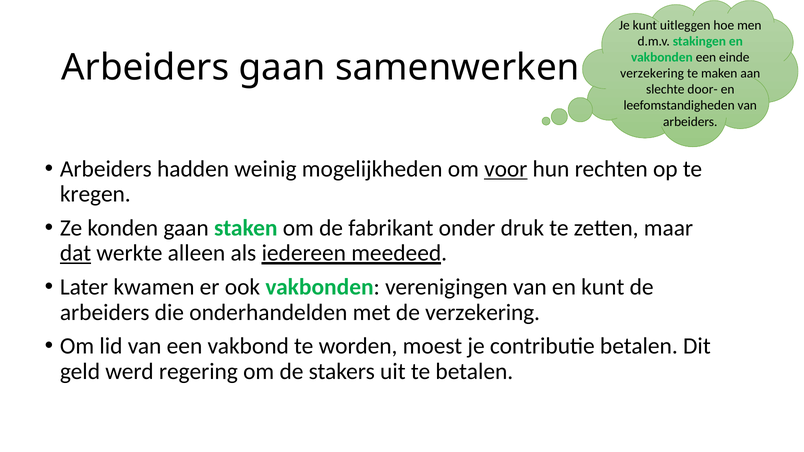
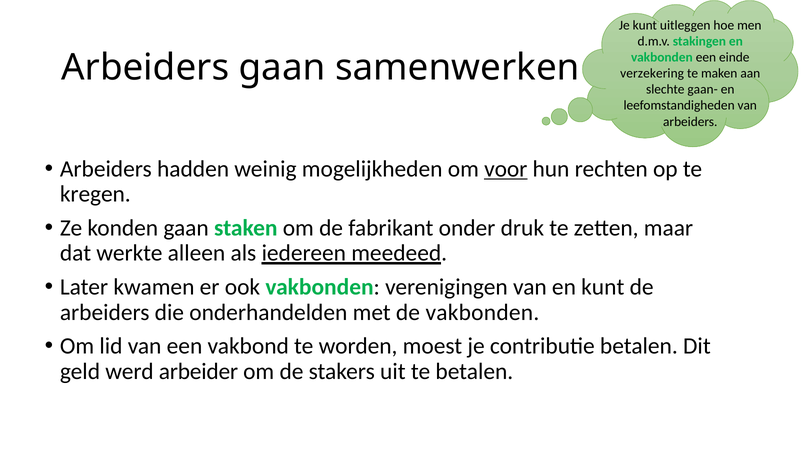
door-: door- -> gaan-
dat underline: present -> none
de verzekering: verzekering -> vakbonden
regering: regering -> arbeider
